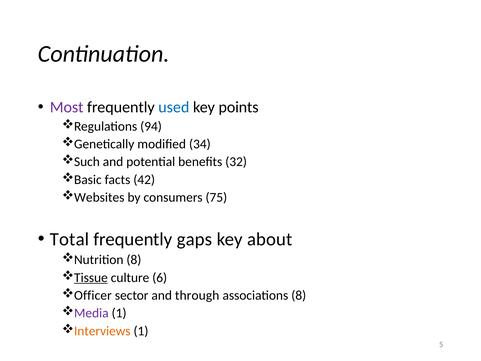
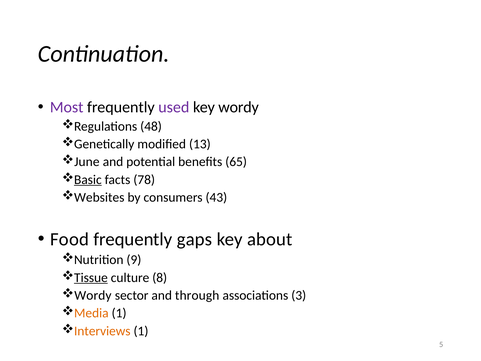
used colour: blue -> purple
key points: points -> wordy
94: 94 -> 48
34: 34 -> 13
Such: Such -> June
32: 32 -> 65
Basic underline: none -> present
42: 42 -> 78
75: 75 -> 43
Total: Total -> Food
Nutrition 8: 8 -> 9
6: 6 -> 8
Officer at (93, 295): Officer -> Wordy
associations 8: 8 -> 3
Media colour: purple -> orange
